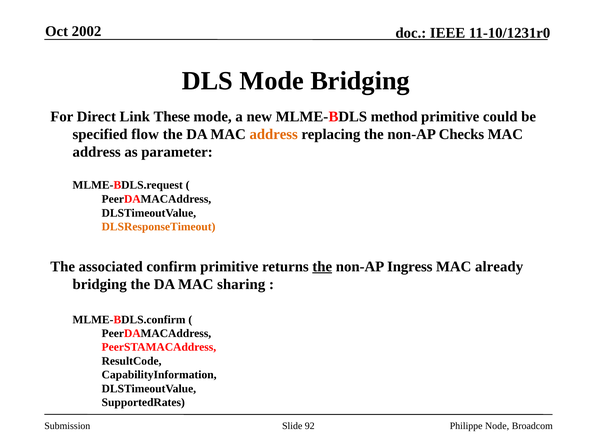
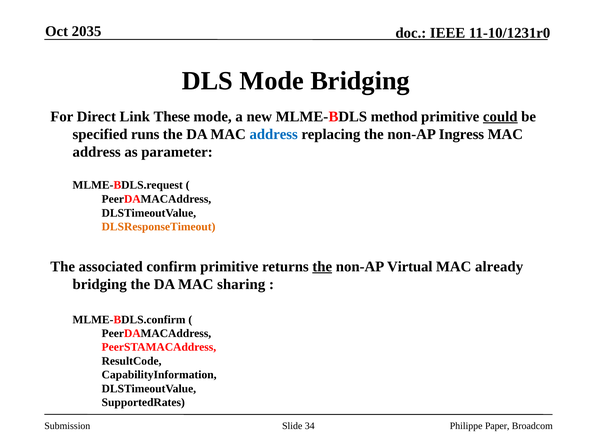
2002: 2002 -> 2035
could underline: none -> present
flow: flow -> runs
address at (274, 134) colour: orange -> blue
Checks: Checks -> Ingress
Ingress: Ingress -> Virtual
92: 92 -> 34
Node: Node -> Paper
